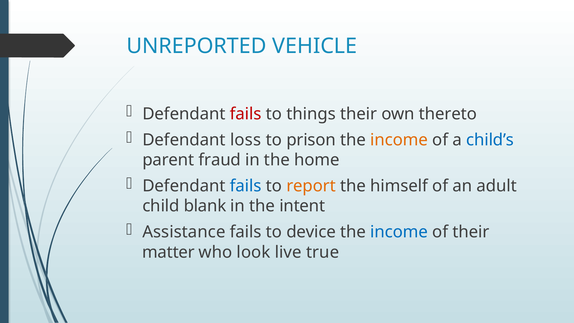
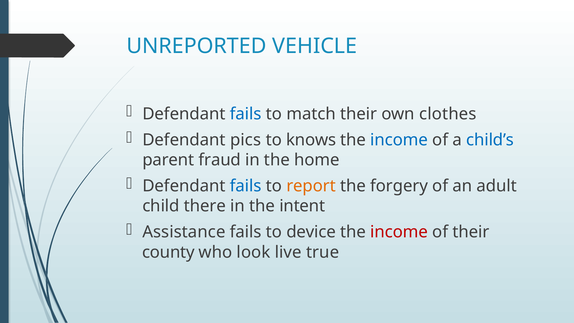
fails at (246, 114) colour: red -> blue
things: things -> match
thereto: thereto -> clothes
loss: loss -> pics
prison: prison -> knows
income at (399, 140) colour: orange -> blue
himself: himself -> forgery
blank: blank -> there
income at (399, 232) colour: blue -> red
matter: matter -> county
